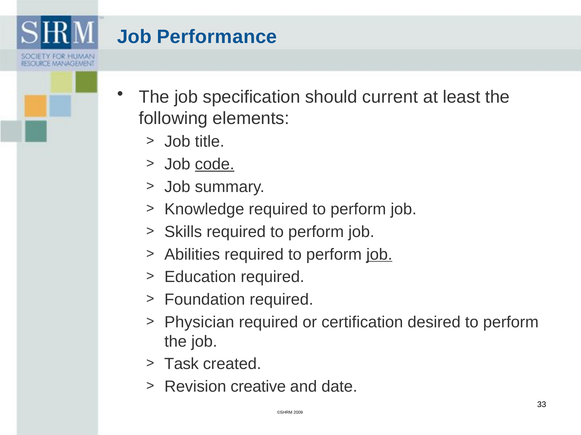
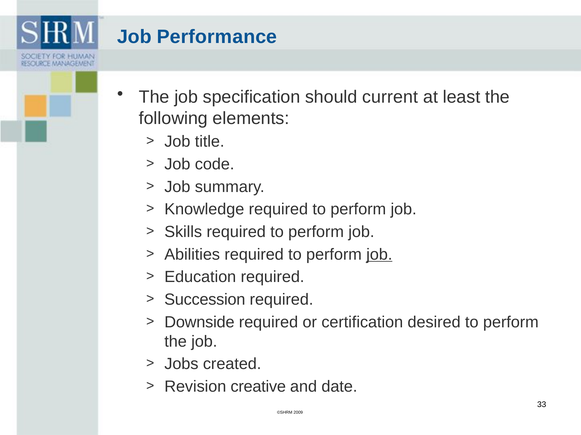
code underline: present -> none
Foundation: Foundation -> Succession
Physician: Physician -> Downside
Task: Task -> Jobs
